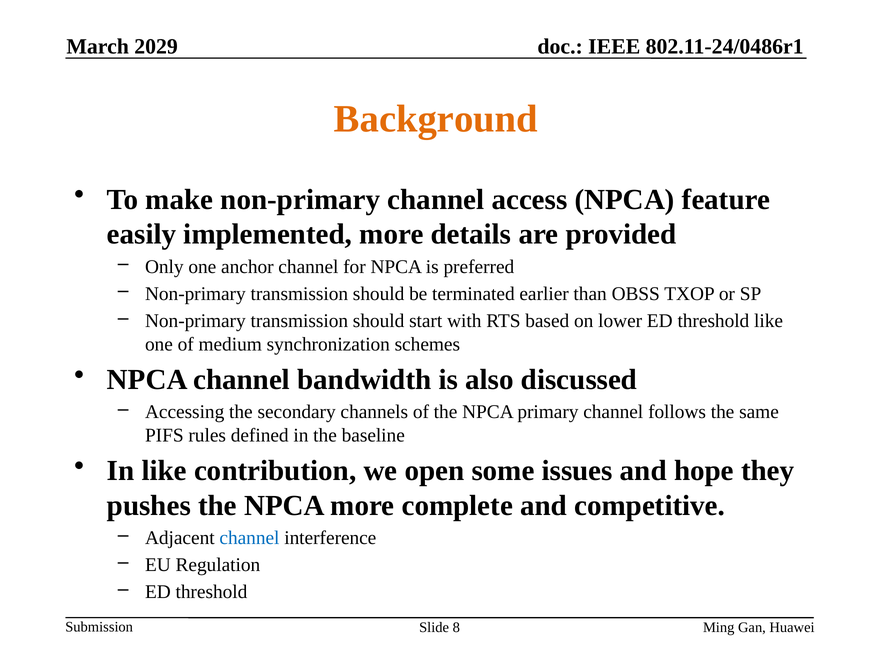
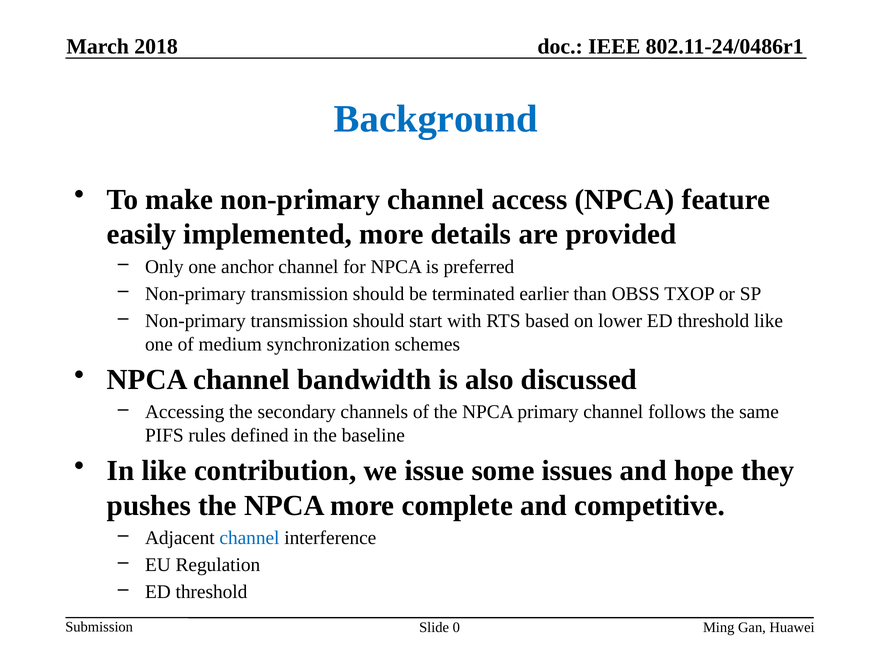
2029: 2029 -> 2018
Background colour: orange -> blue
open: open -> issue
8: 8 -> 0
